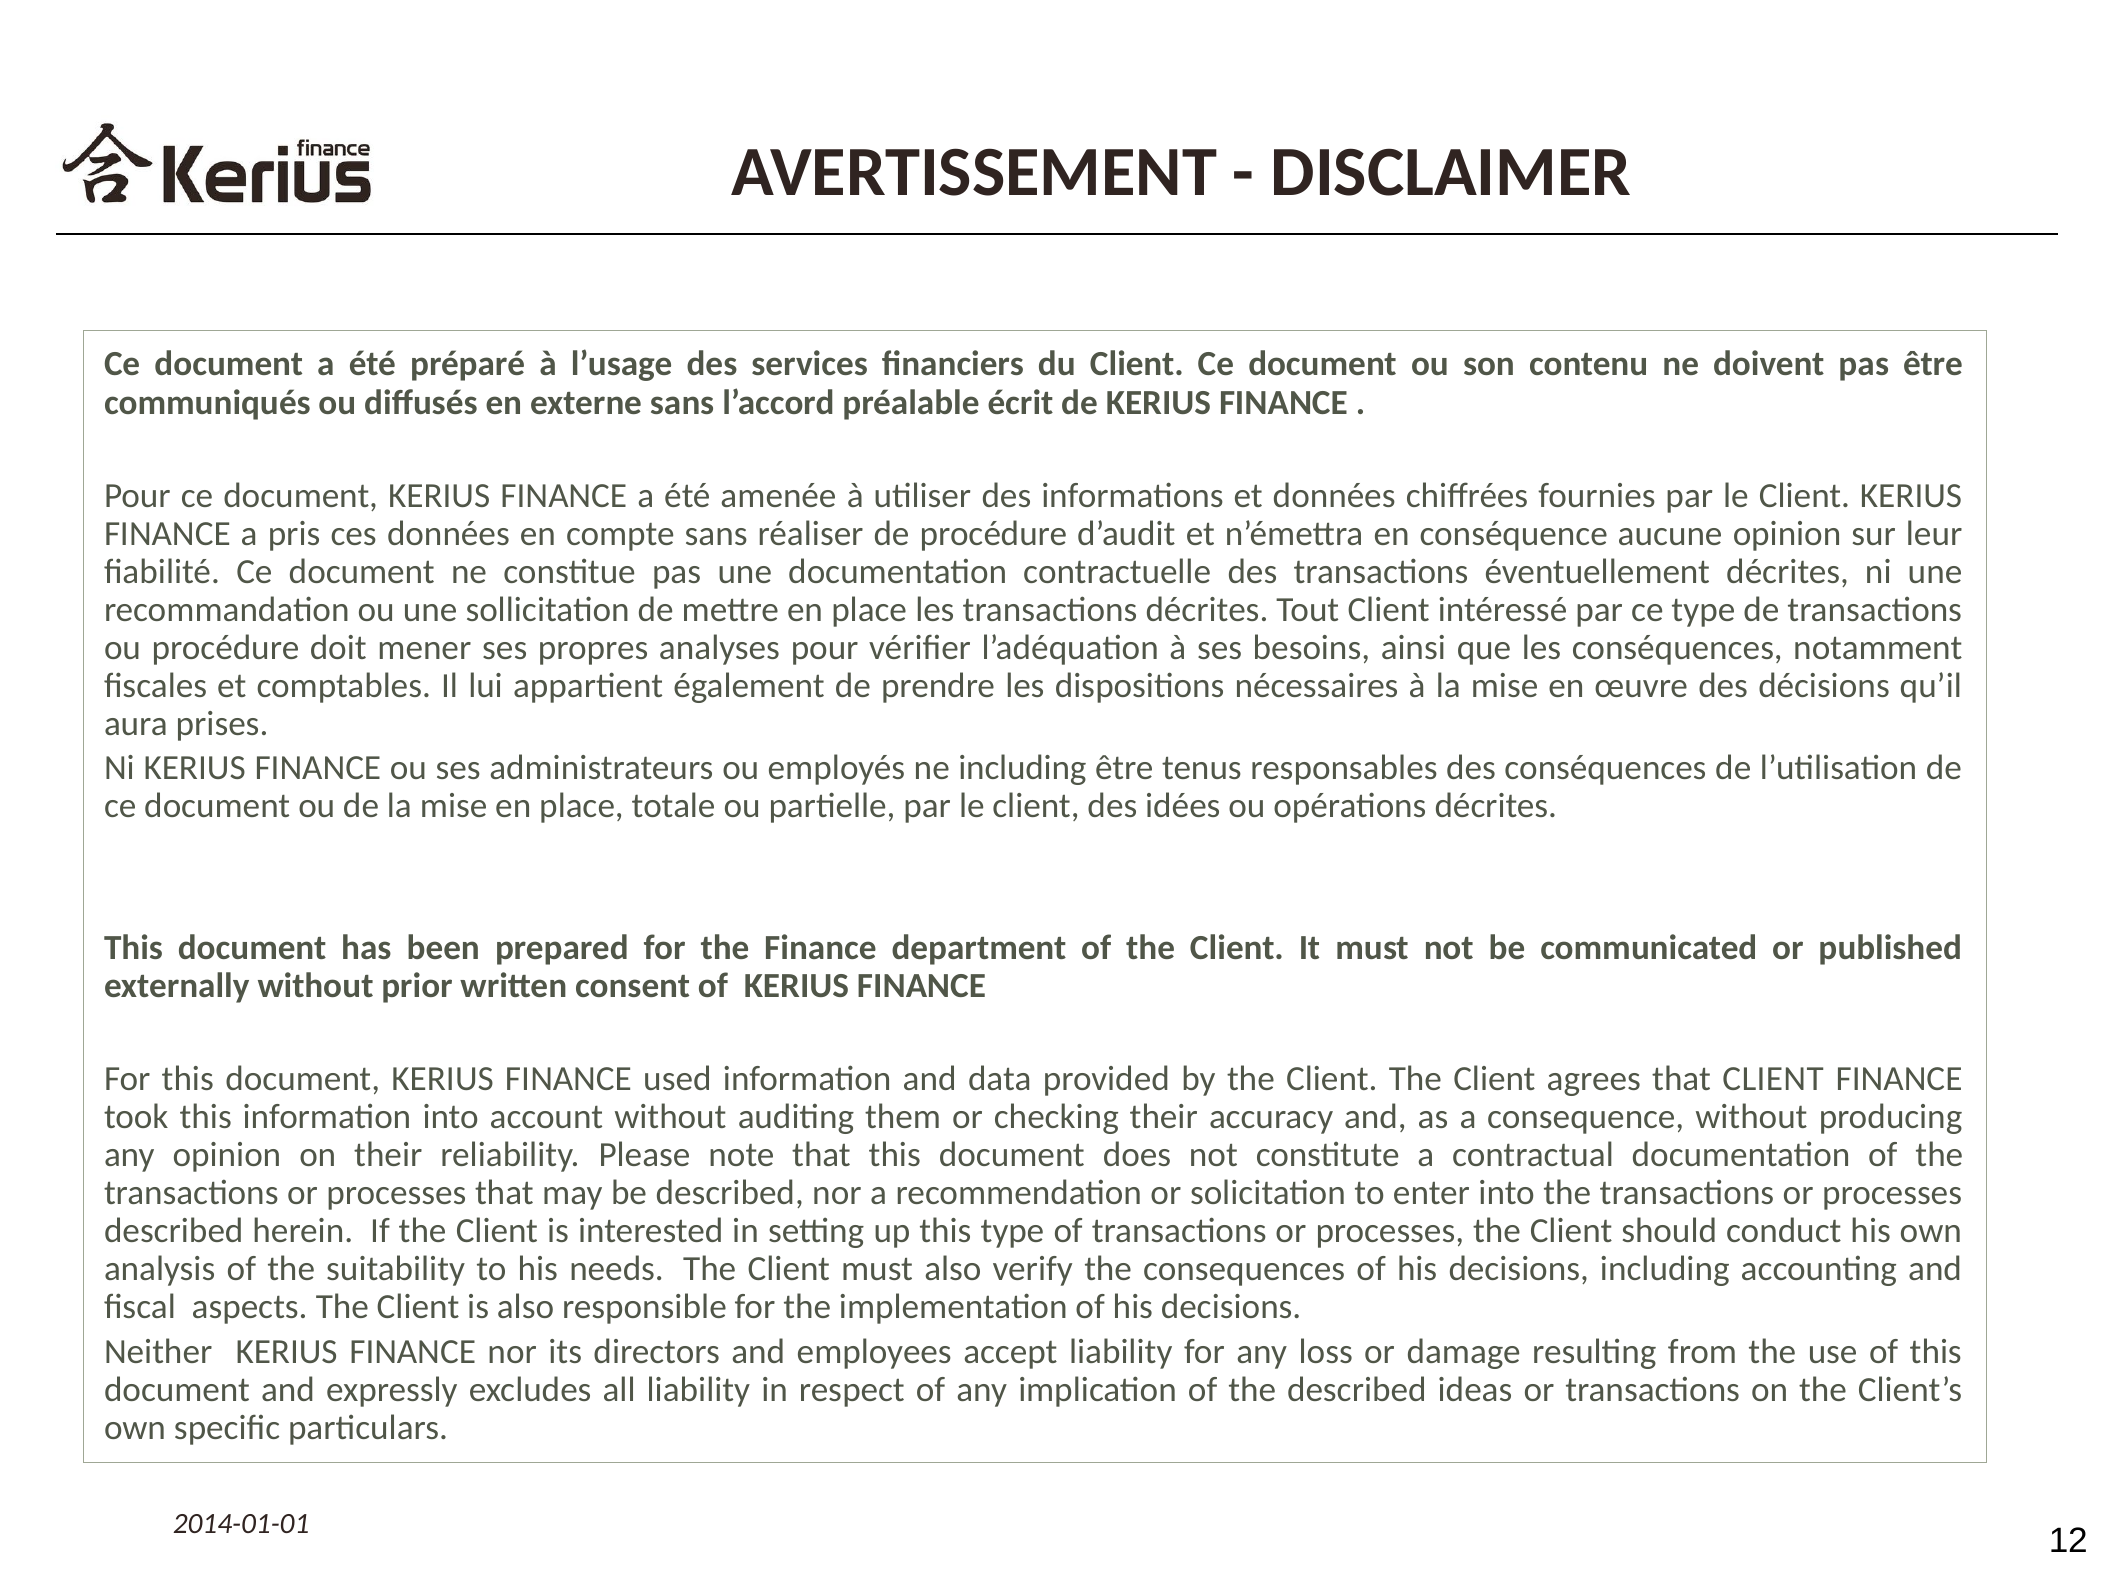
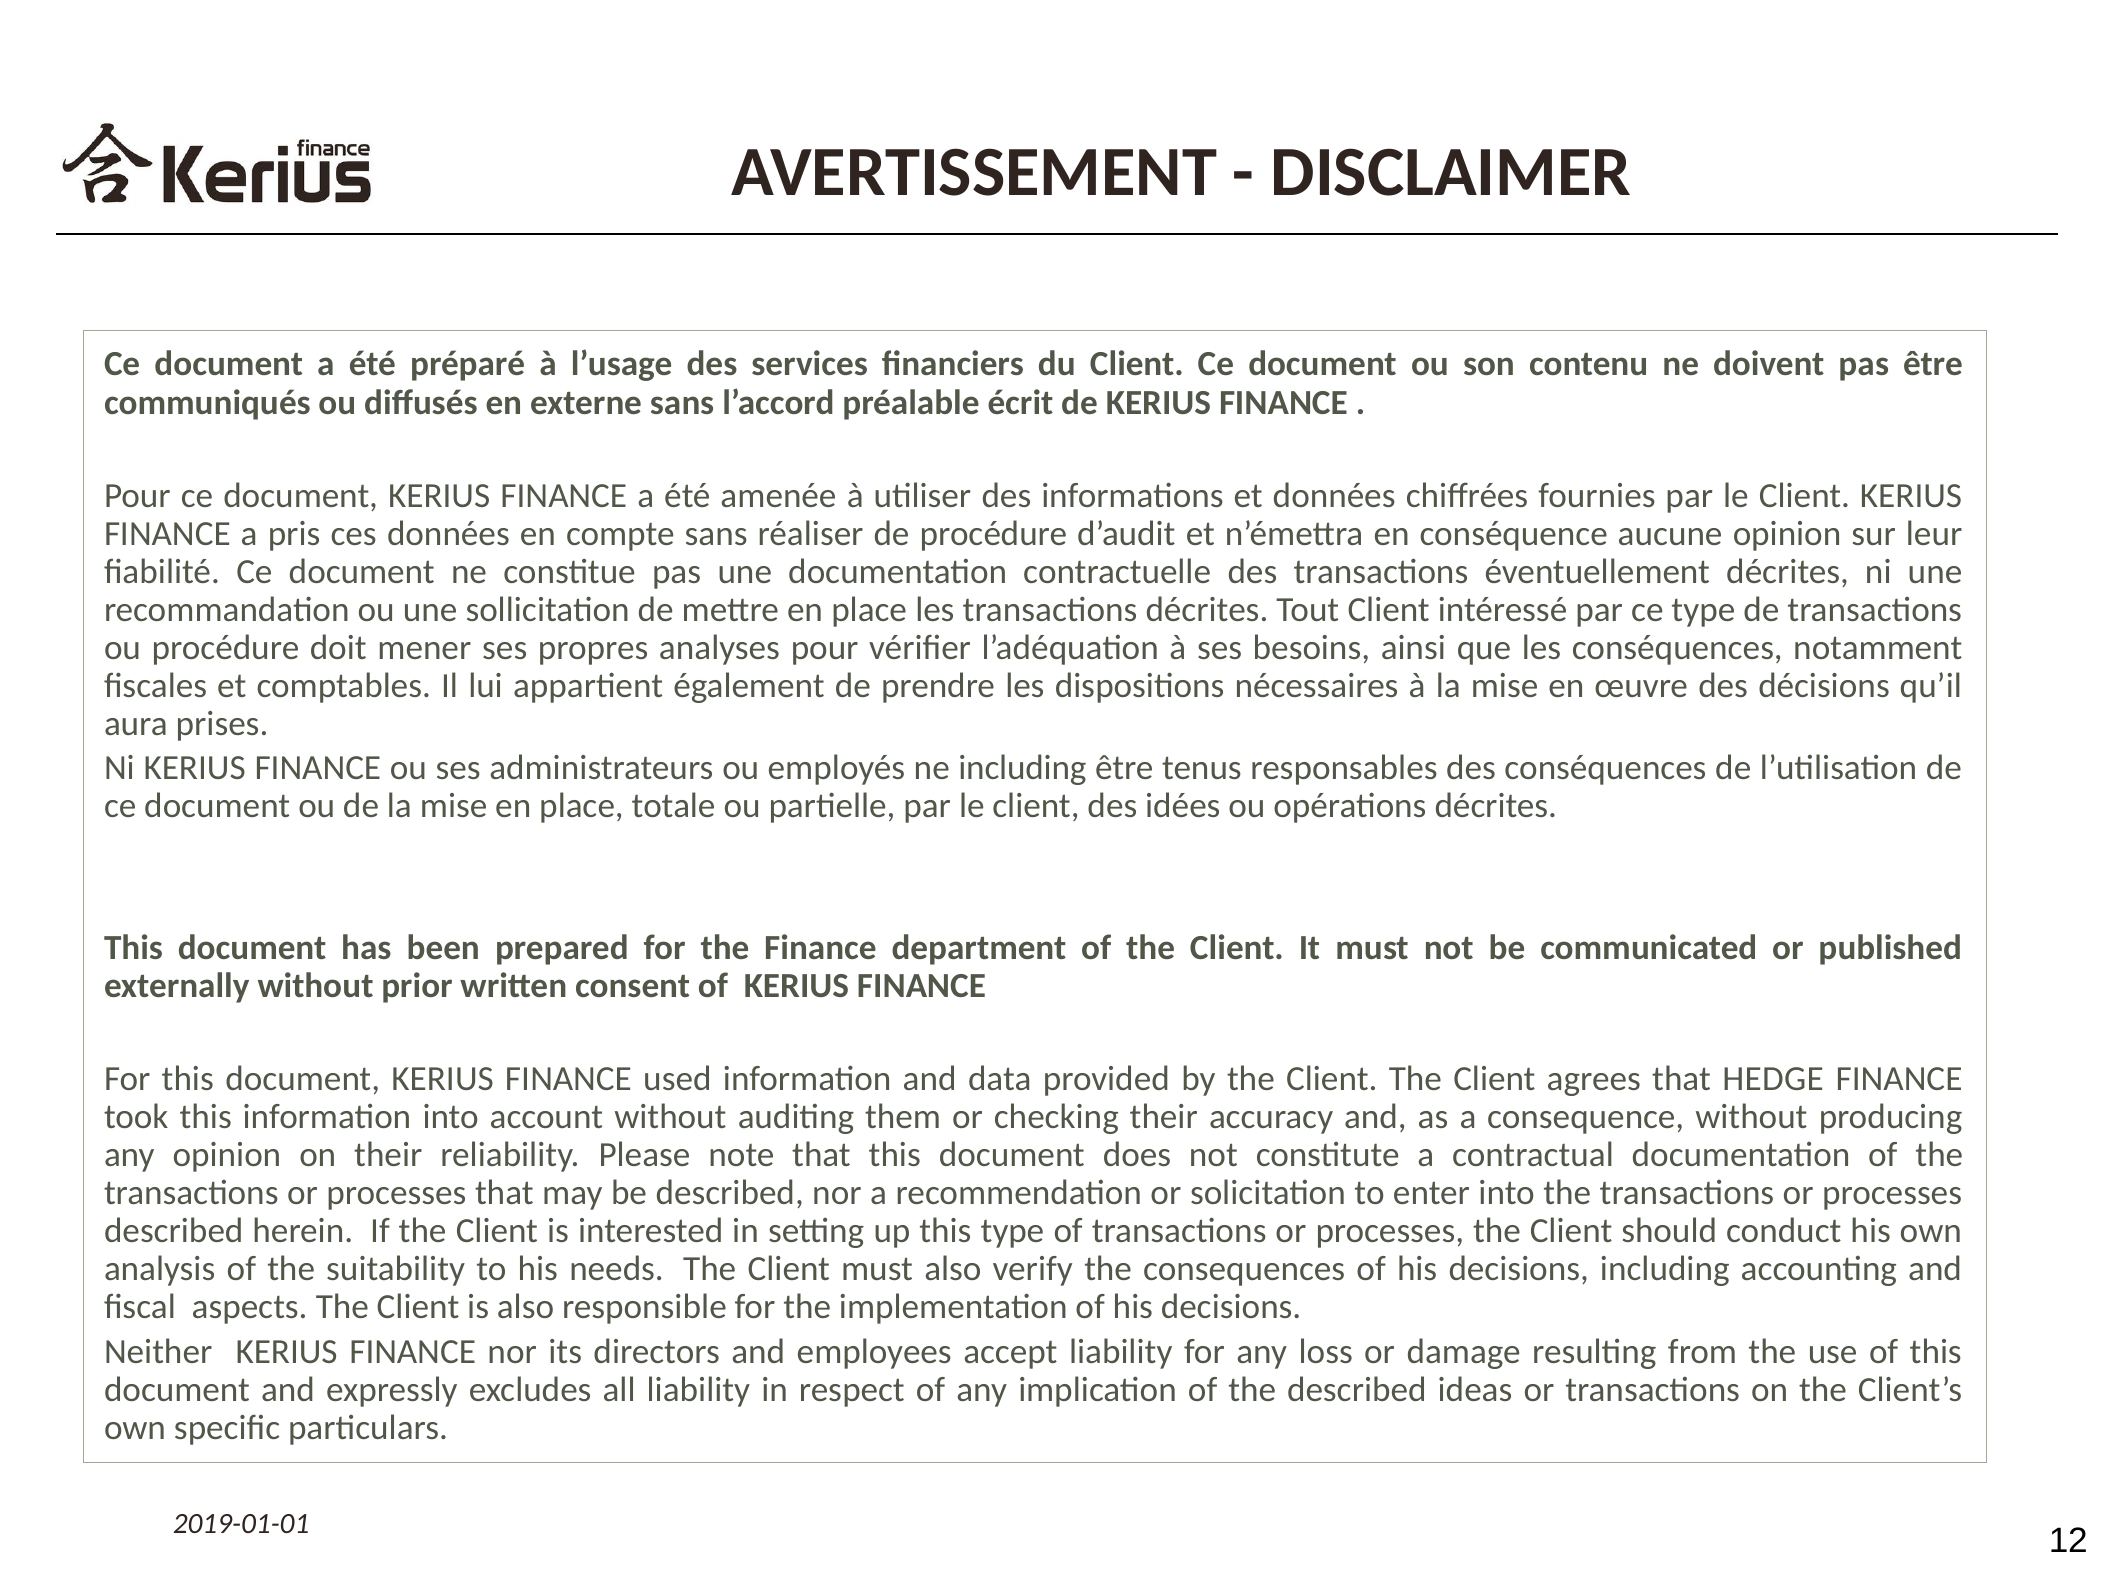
that CLIENT: CLIENT -> HEDGE
2014-01-01: 2014-01-01 -> 2019-01-01
